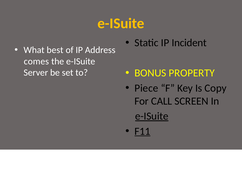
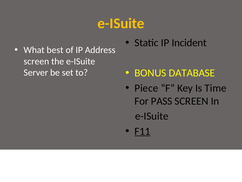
comes at (36, 61): comes -> screen
PROPERTY: PROPERTY -> DATABASE
Copy: Copy -> Time
CALL: CALL -> PASS
e-ISuite at (152, 116) underline: present -> none
